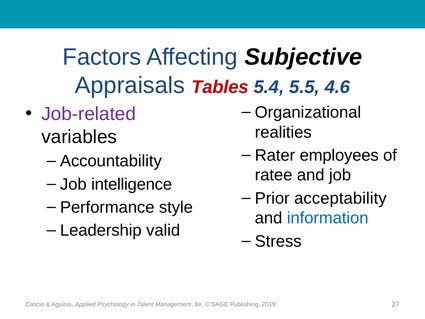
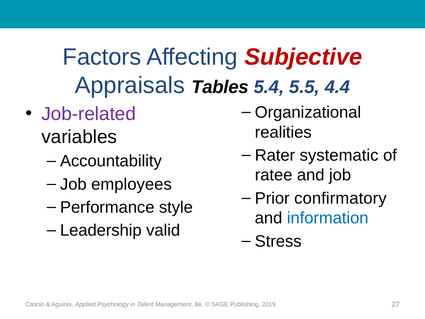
Subjective colour: black -> red
Tables colour: red -> black
4.6: 4.6 -> 4.4
employees: employees -> systematic
intelligence: intelligence -> employees
acceptability: acceptability -> confirmatory
